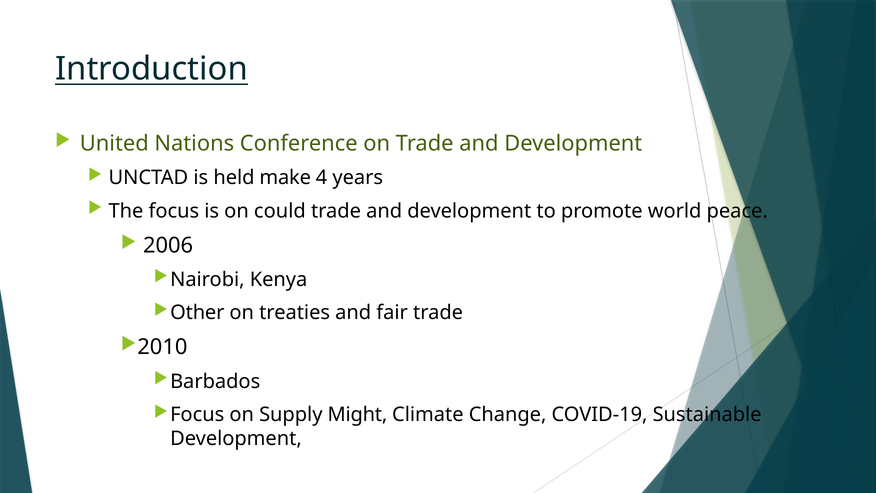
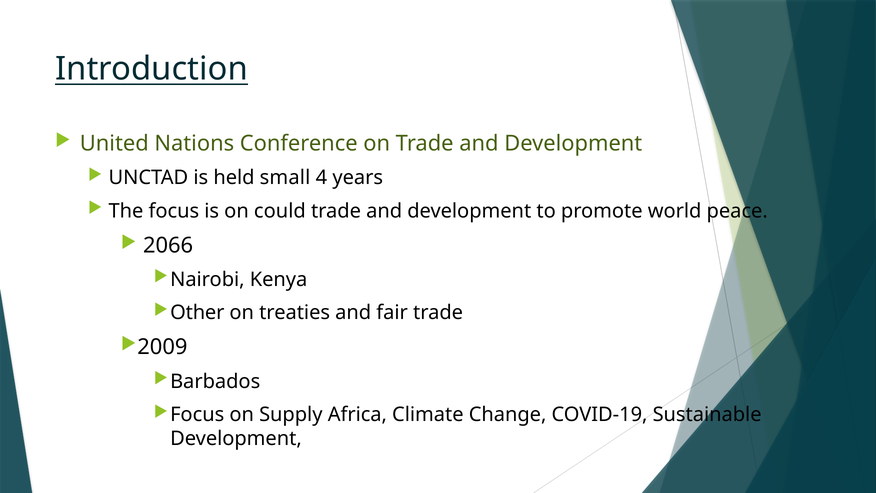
make: make -> small
2006: 2006 -> 2066
2010: 2010 -> 2009
Might: Might -> Africa
